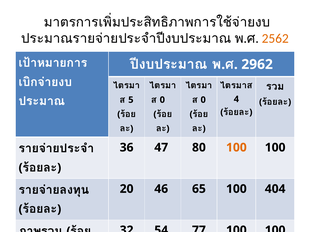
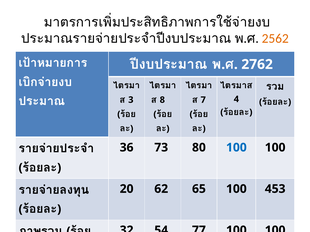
2962: 2962 -> 2762
5: 5 -> 3
0 at (162, 100): 0 -> 8
0 at (203, 100): 0 -> 7
47: 47 -> 73
100 at (236, 148) colour: orange -> blue
46: 46 -> 62
404: 404 -> 453
